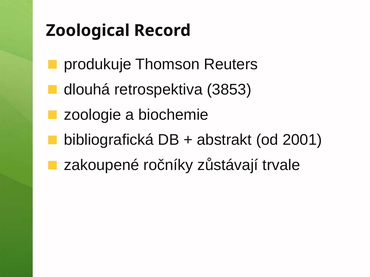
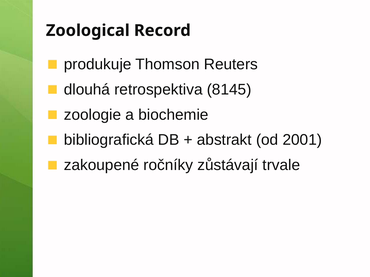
3853: 3853 -> 8145
